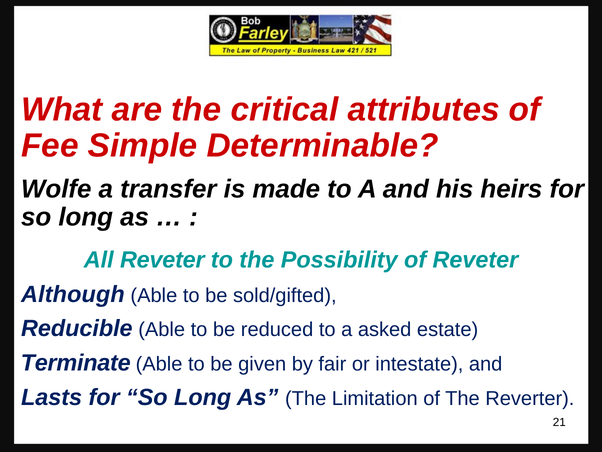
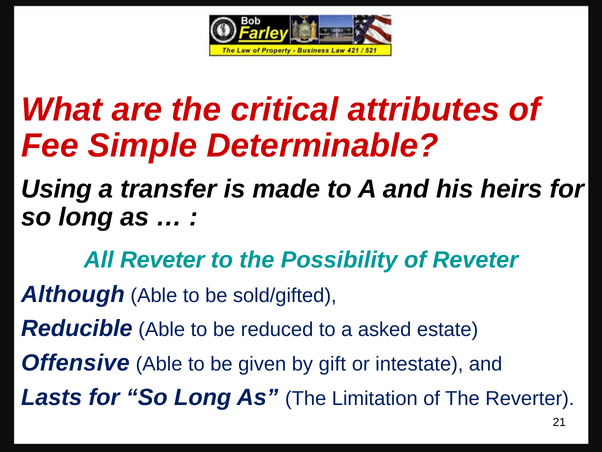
Wolfe: Wolfe -> Using
Terminate: Terminate -> Offensive
fair: fair -> gift
